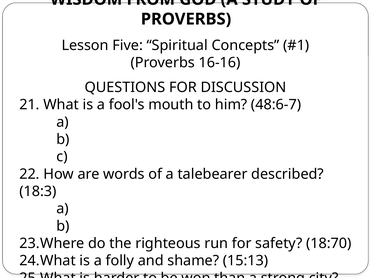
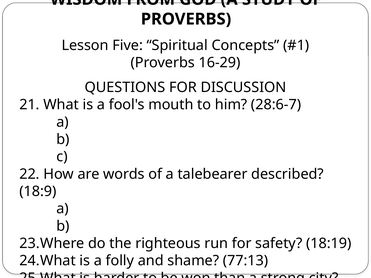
16-16: 16-16 -> 16-29
48:6-7: 48:6-7 -> 28:6-7
18:3: 18:3 -> 18:9
safety 18:70: 18:70 -> 18:19
15:13: 15:13 -> 77:13
